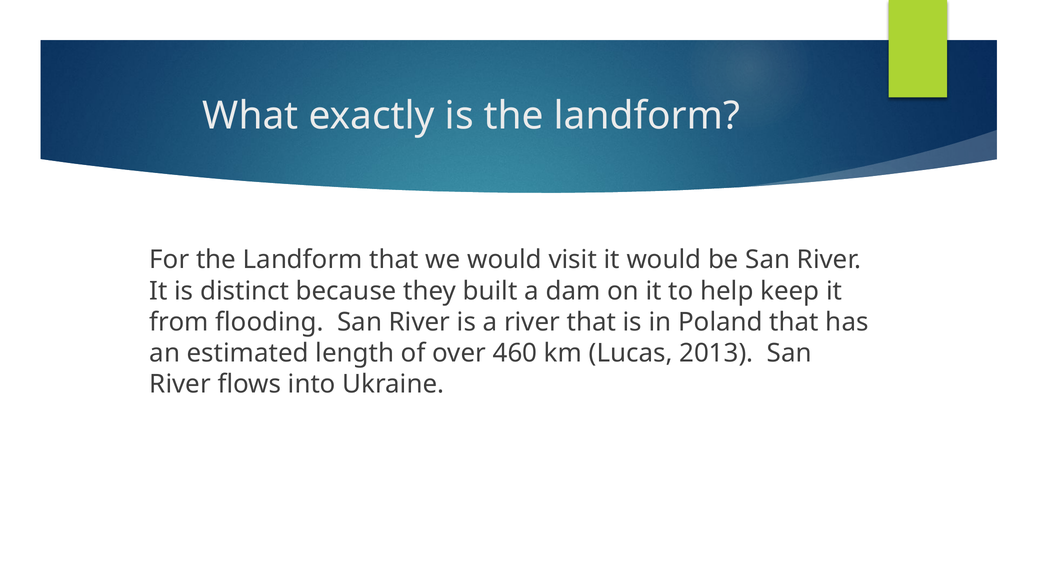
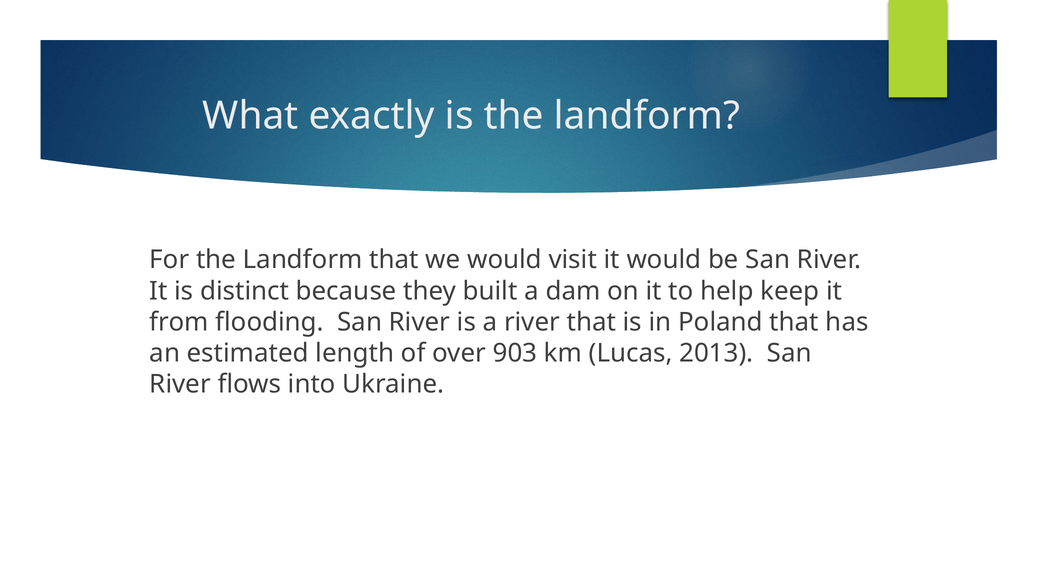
460: 460 -> 903
